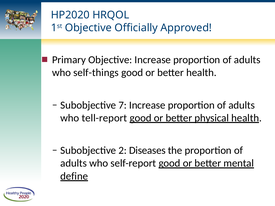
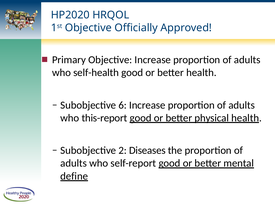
self-things: self-things -> self-health
7: 7 -> 6
tell-report: tell-report -> this-report
